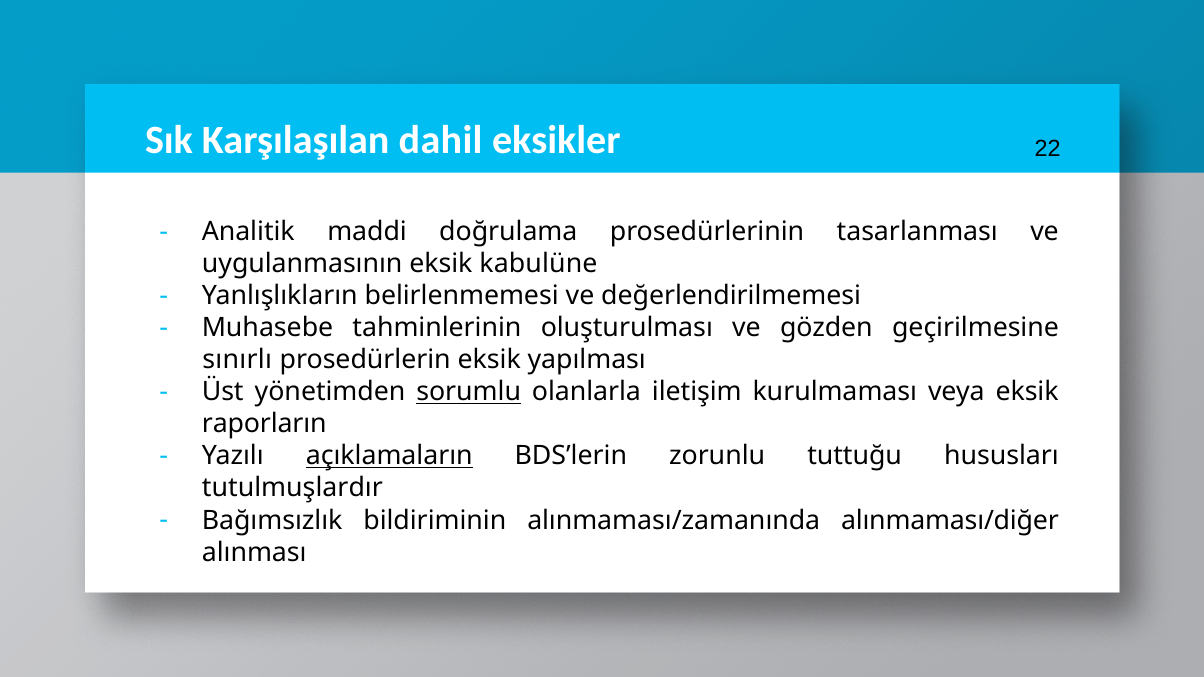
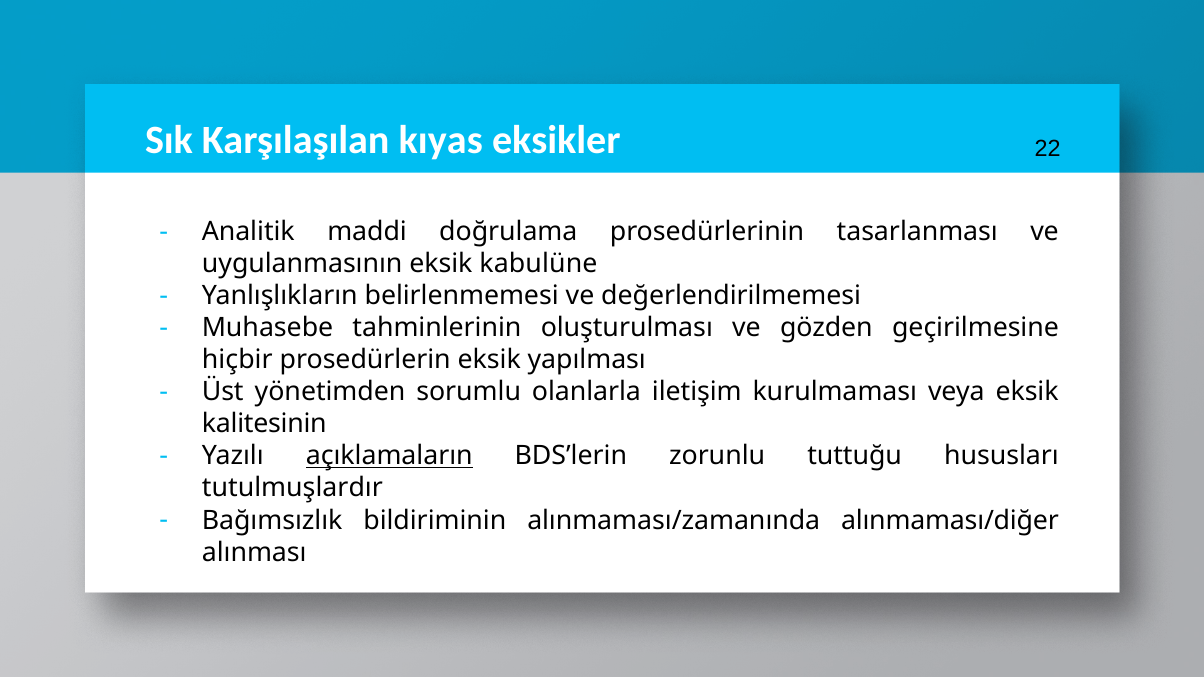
dahil: dahil -> kıyas
sınırlı: sınırlı -> hiçbir
sorumlu underline: present -> none
raporların: raporların -> kalitesinin
